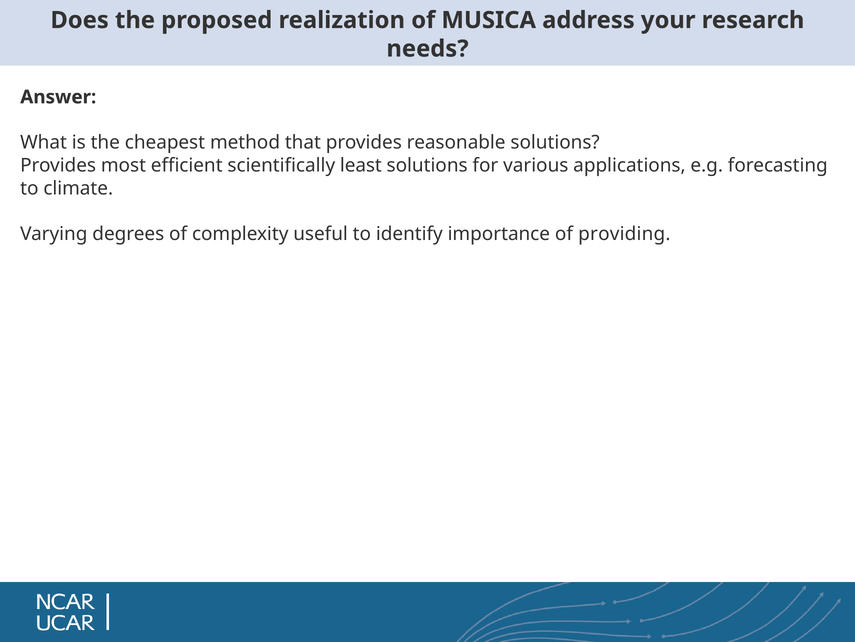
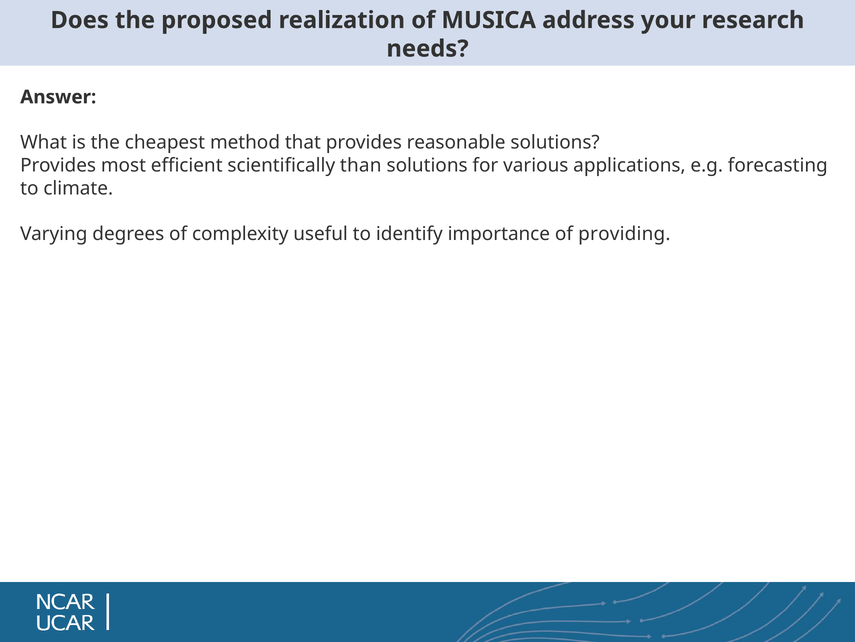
least: least -> than
